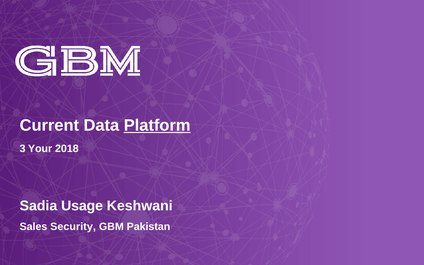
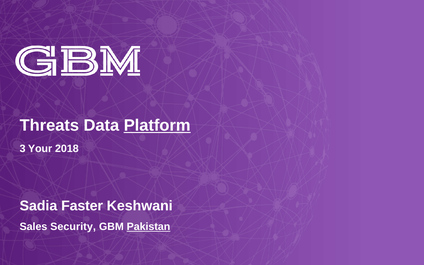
Current: Current -> Threats
Usage: Usage -> Faster
Pakistan underline: none -> present
